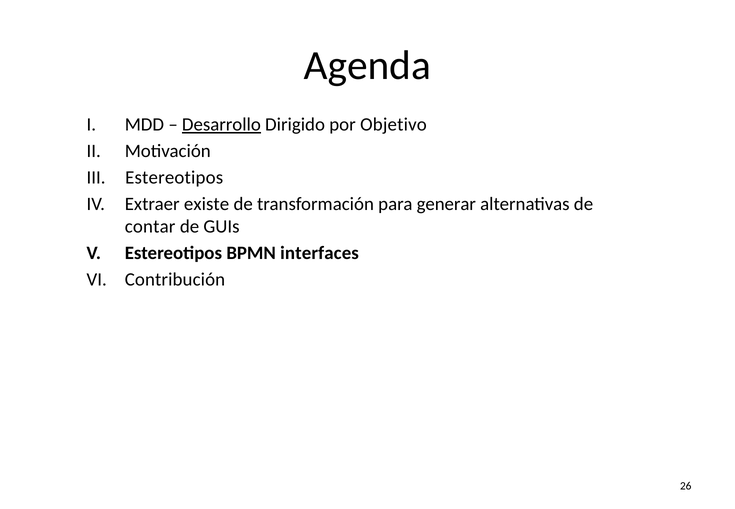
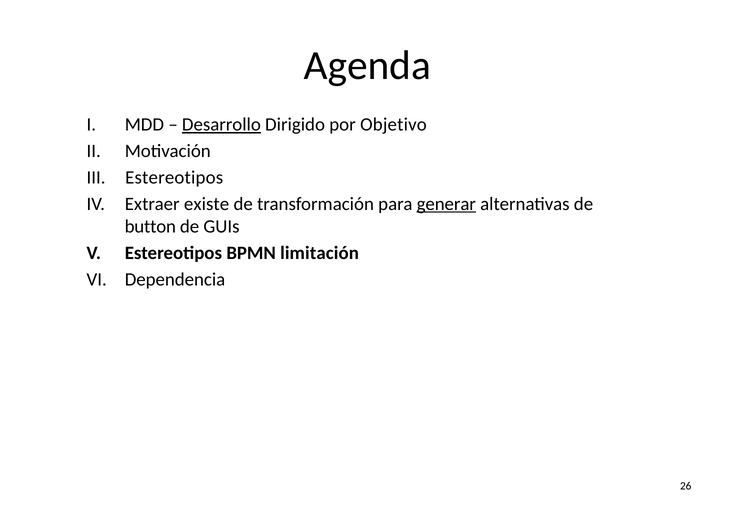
generar underline: none -> present
contar: contar -> button
interfaces: interfaces -> limitación
Contribución: Contribución -> Dependencia
